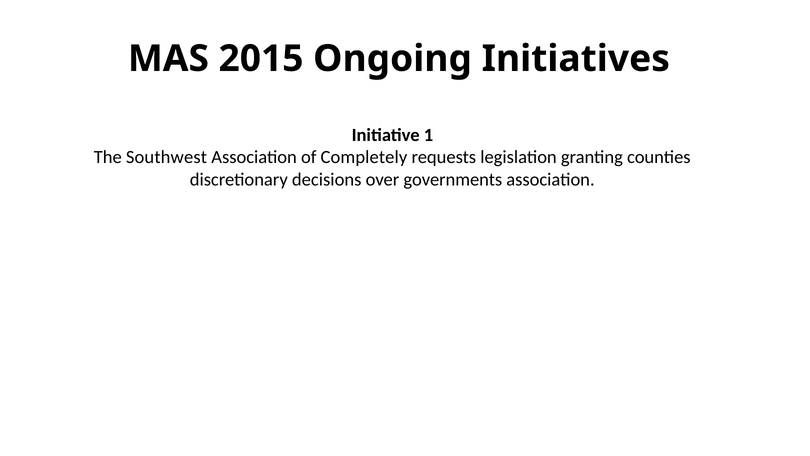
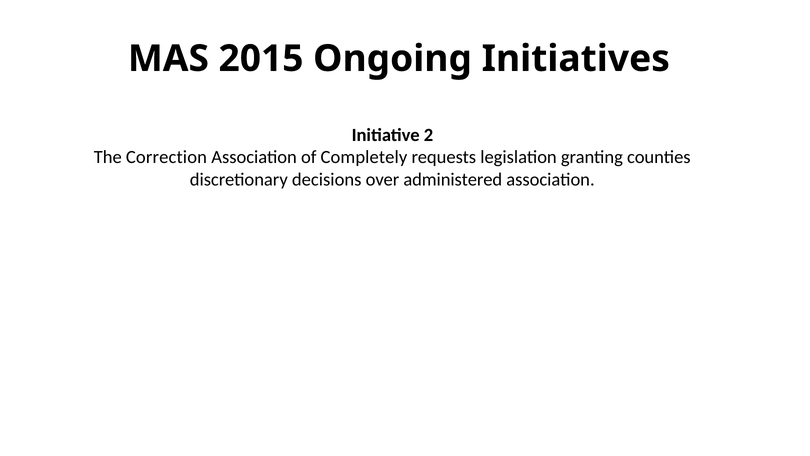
1: 1 -> 2
Southwest: Southwest -> Correction
governments: governments -> administered
